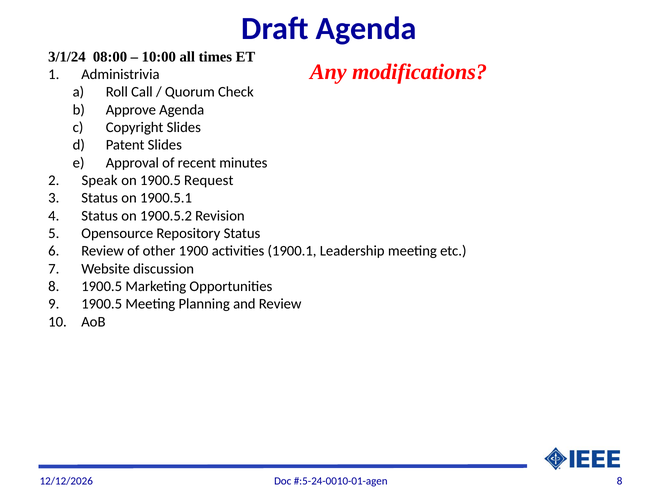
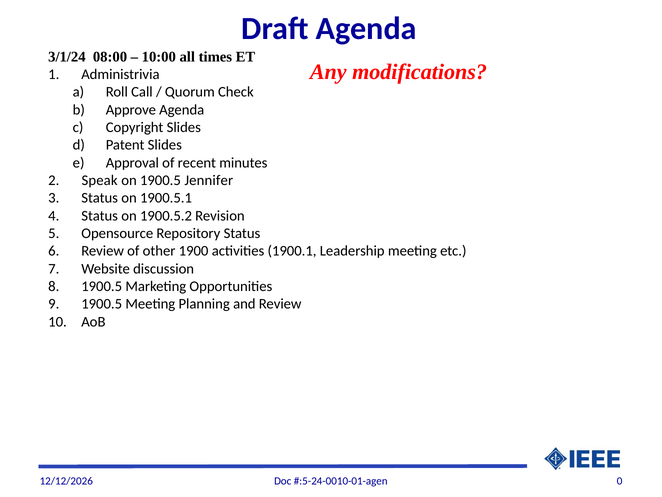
Request: Request -> Jennifer
8 at (620, 481): 8 -> 0
